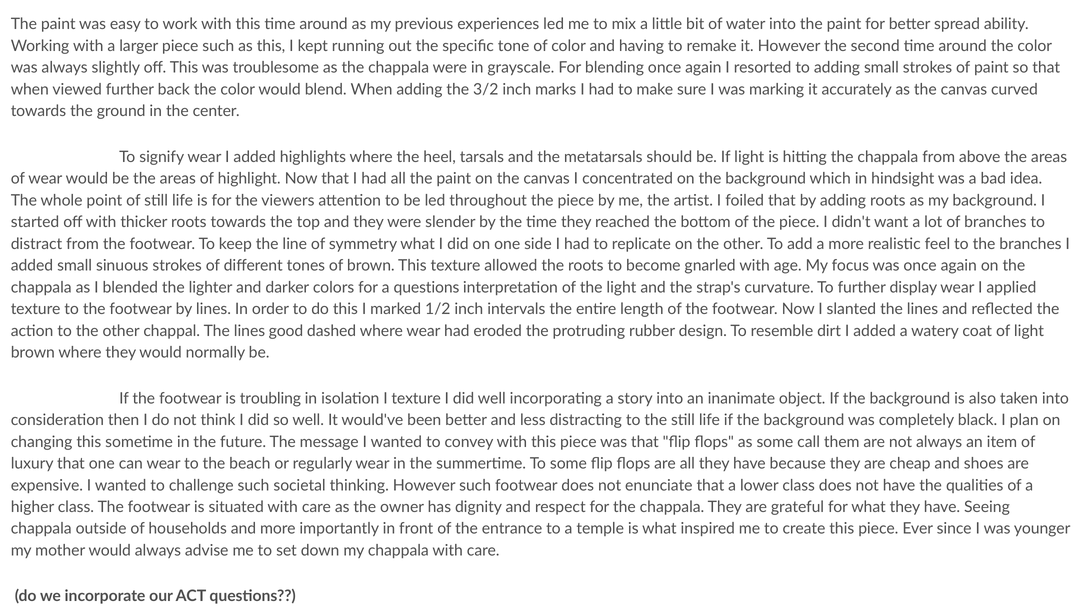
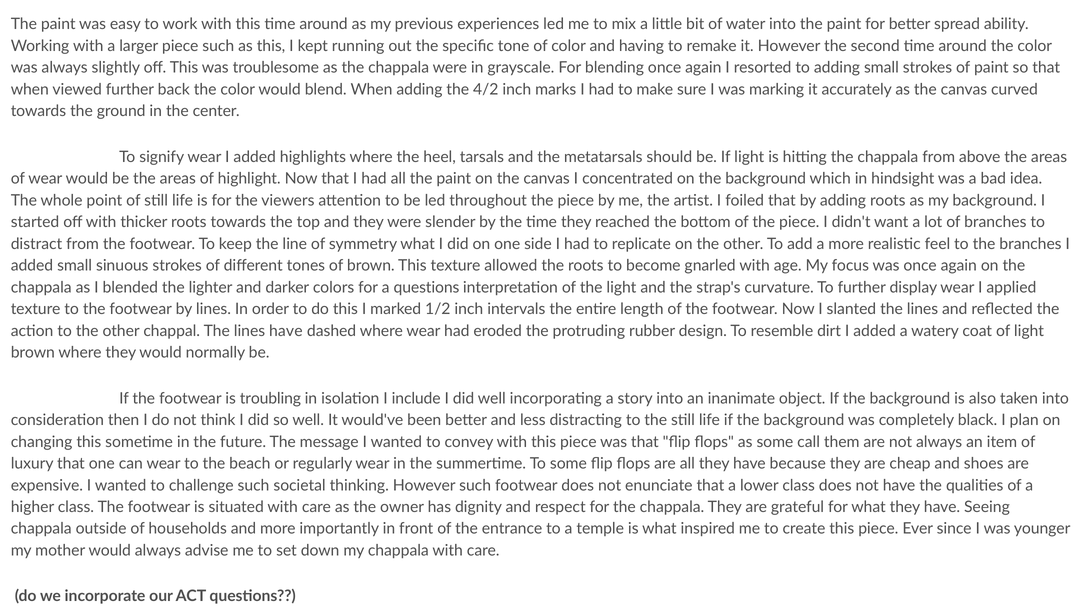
3/2: 3/2 -> 4/2
lines good: good -> have
I texture: texture -> include
